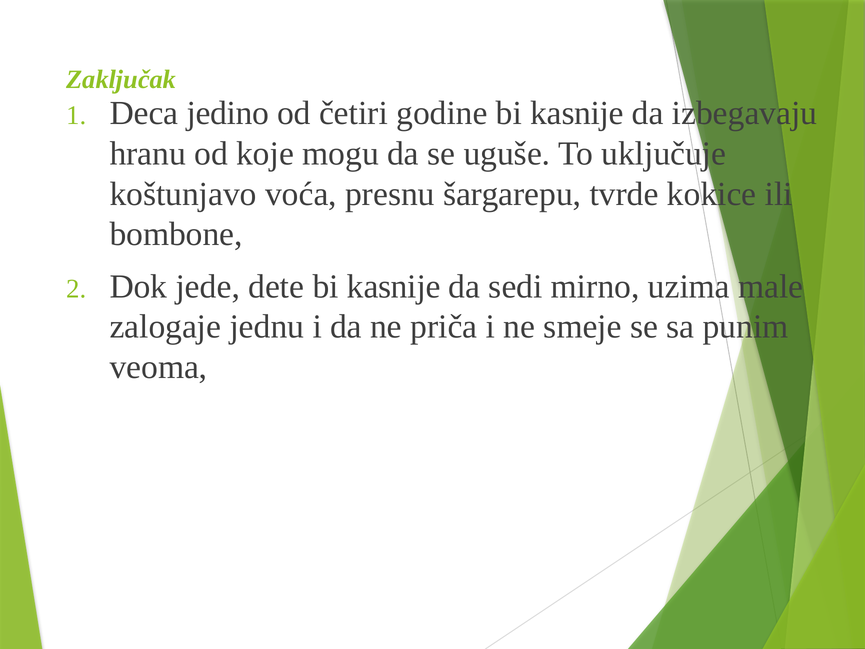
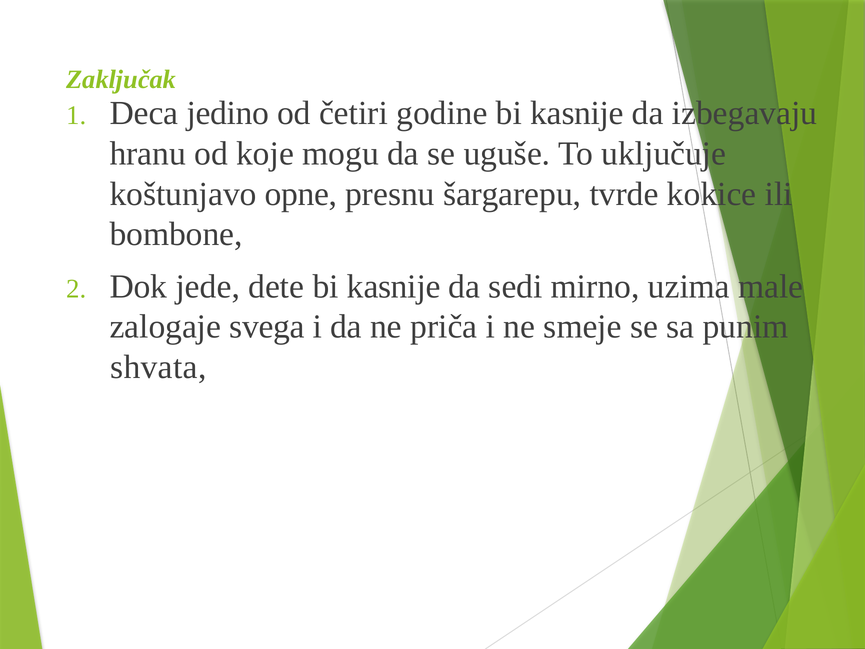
voća: voća -> opne
jednu: jednu -> svega
veoma: veoma -> shvata
